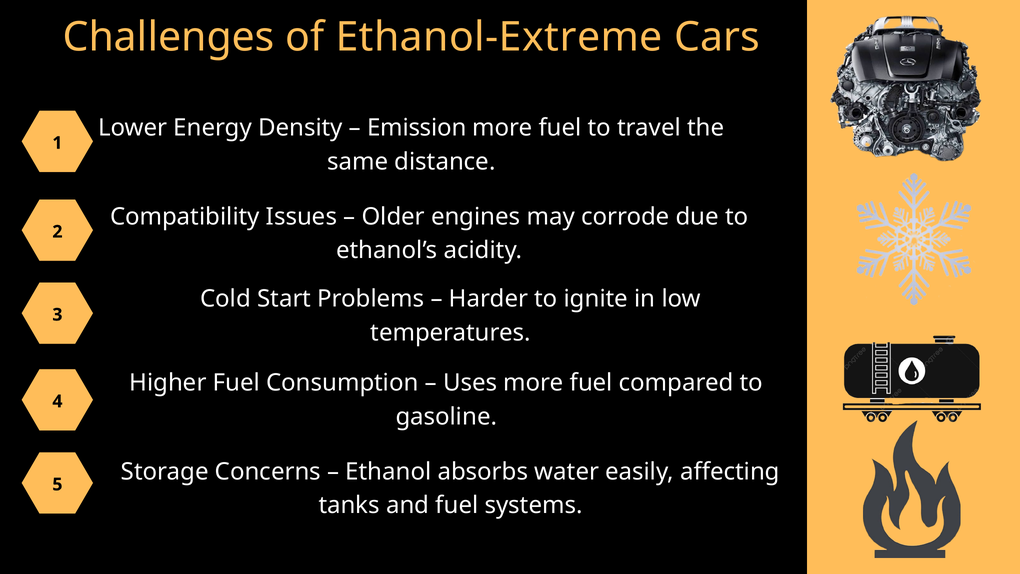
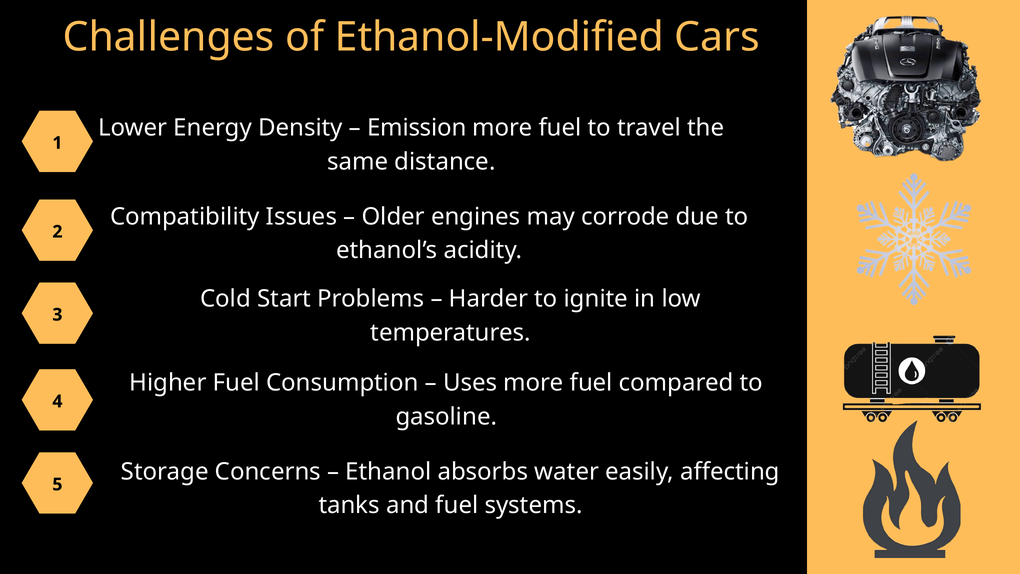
Ethanol-Extreme: Ethanol-Extreme -> Ethanol-Modified
